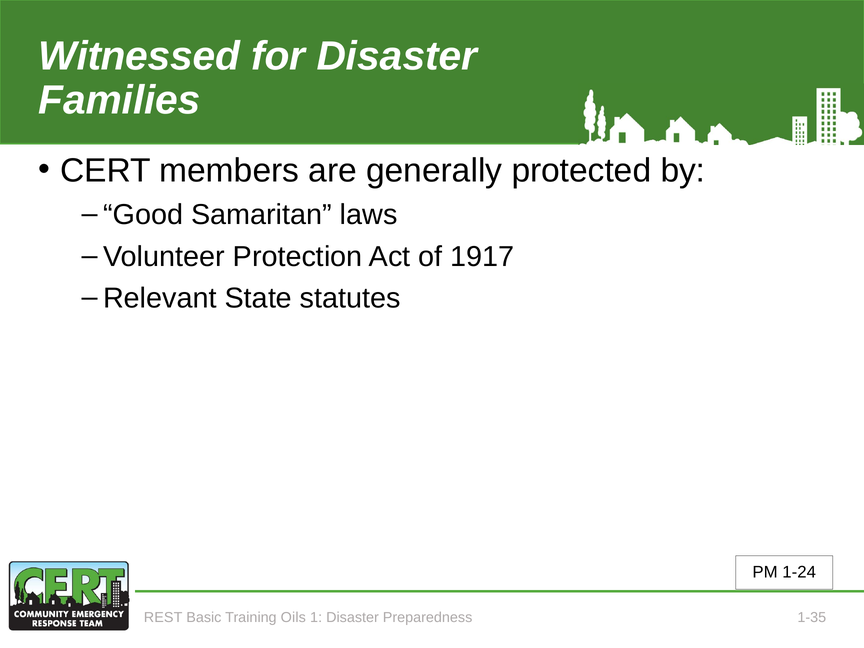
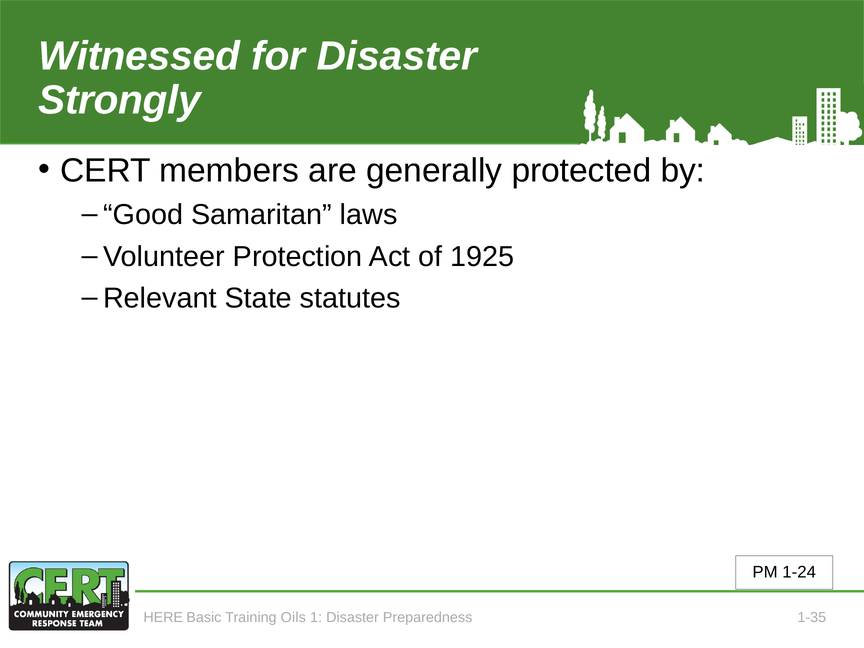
Families: Families -> Strongly
1917: 1917 -> 1925
REST: REST -> HERE
